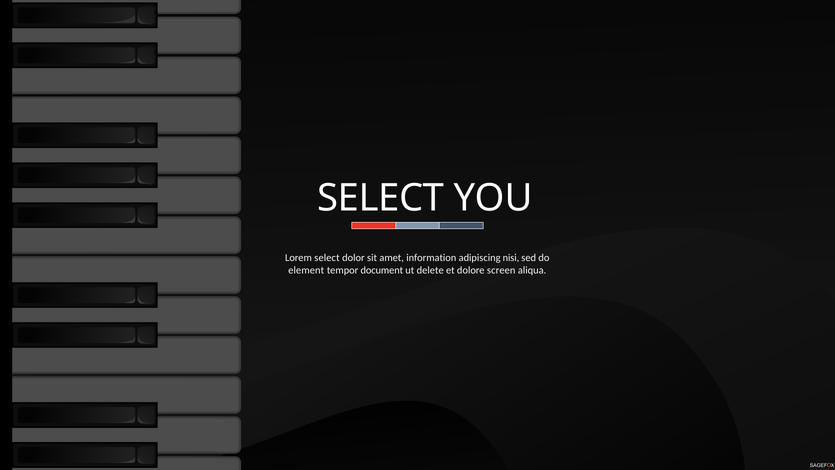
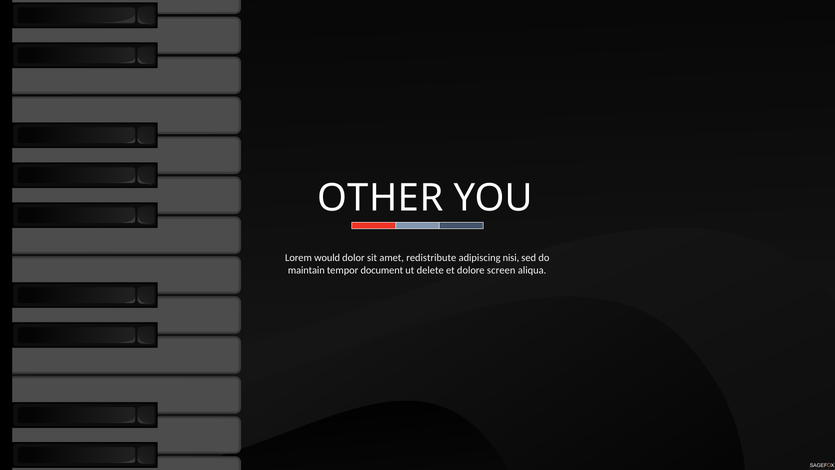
SELECT at (381, 198): SELECT -> OTHER
Lorem select: select -> would
information: information -> redistribute
element: element -> maintain
